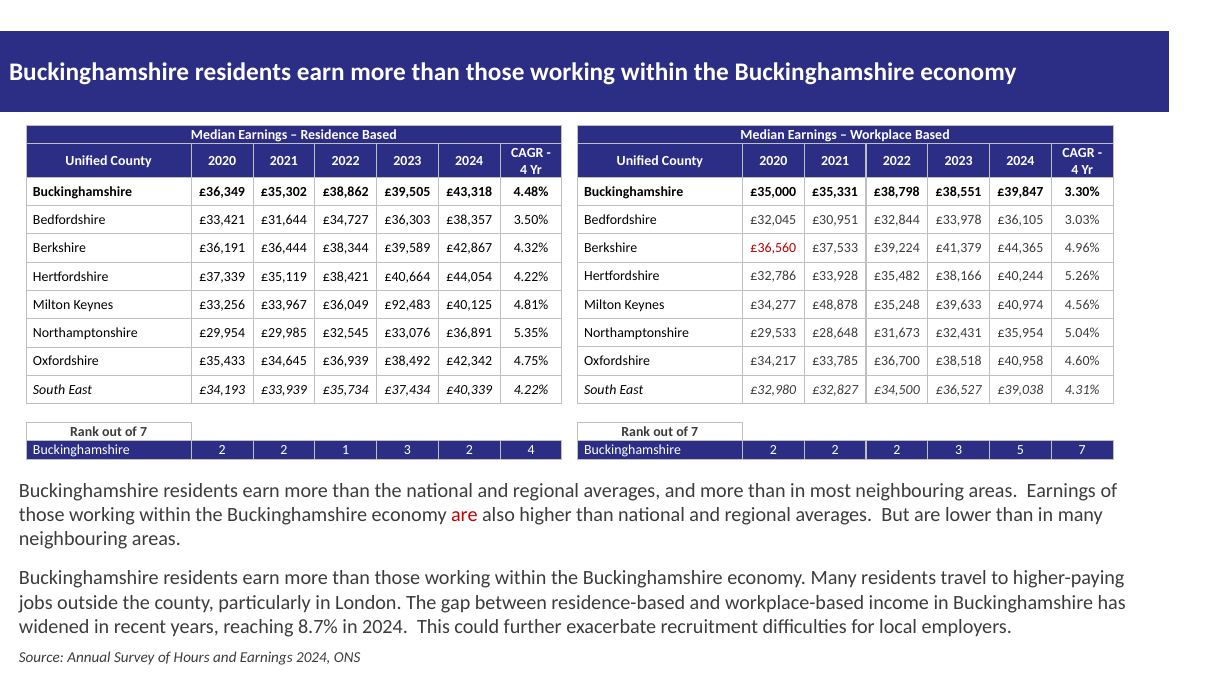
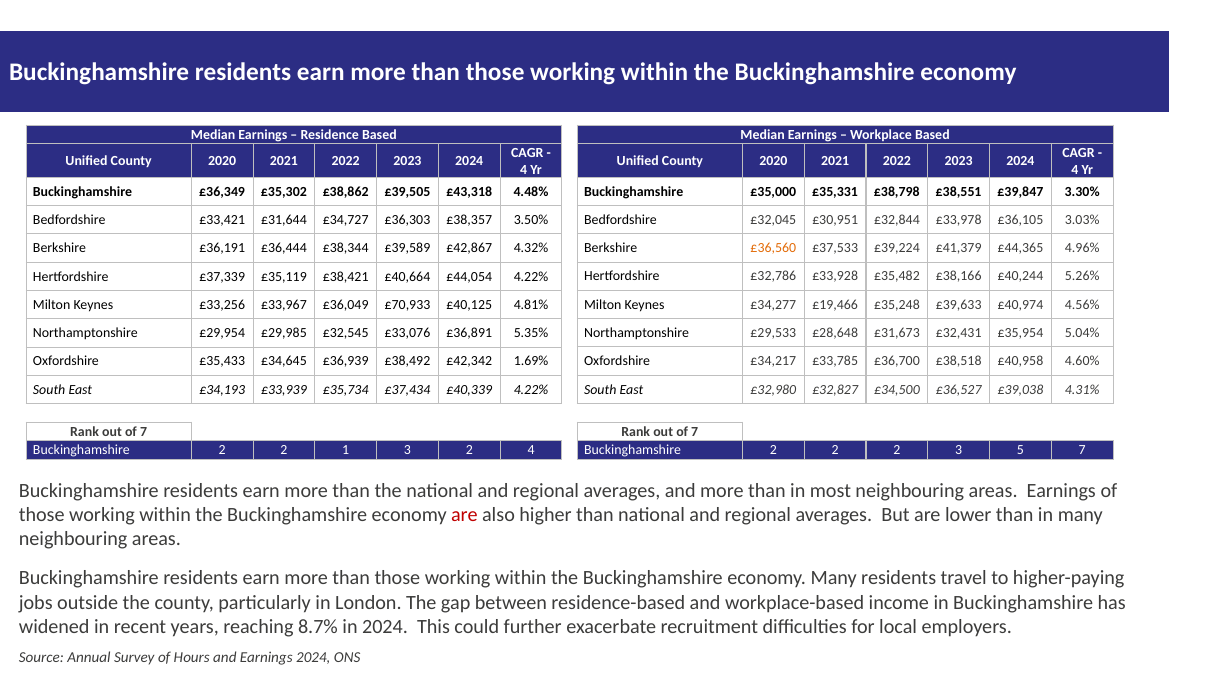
£36,560 colour: red -> orange
£48,878: £48,878 -> £19,466
£92,483: £92,483 -> £70,933
4.75%: 4.75% -> 1.69%
